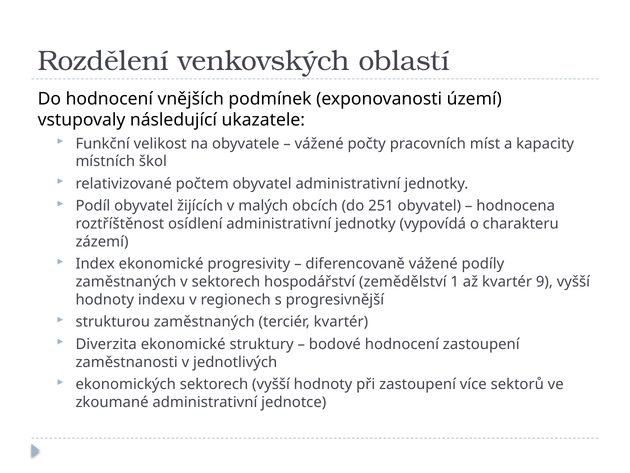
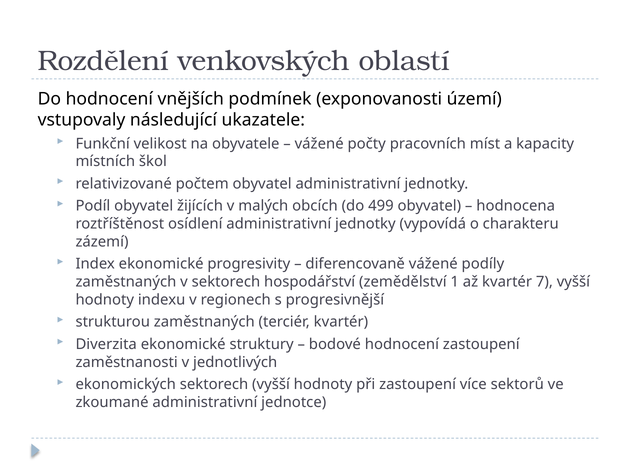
251: 251 -> 499
9: 9 -> 7
